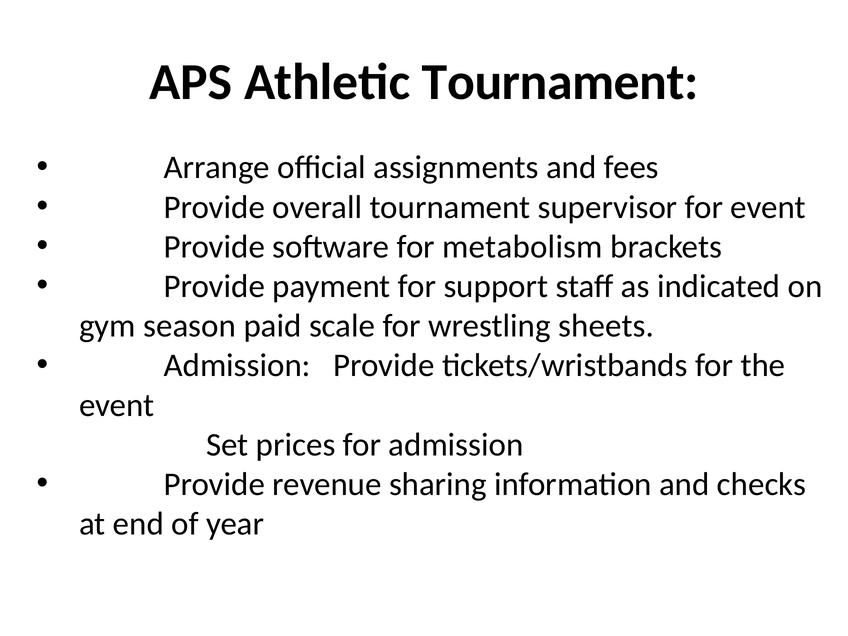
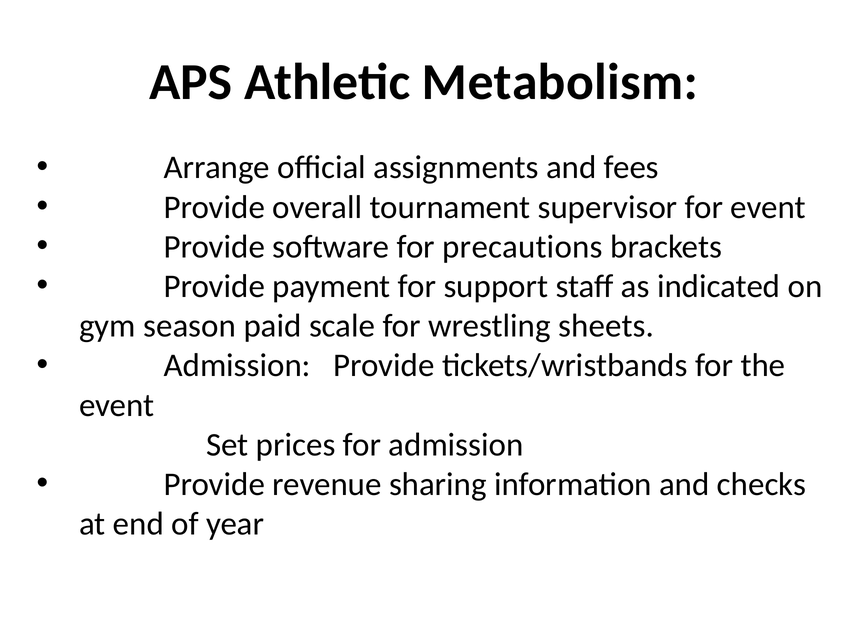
Athletic Tournament: Tournament -> Metabolism
metabolism: metabolism -> precautions
